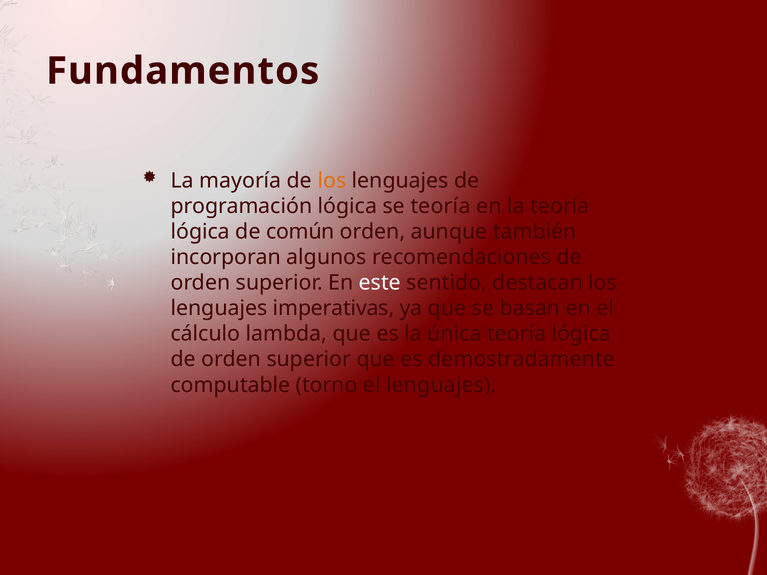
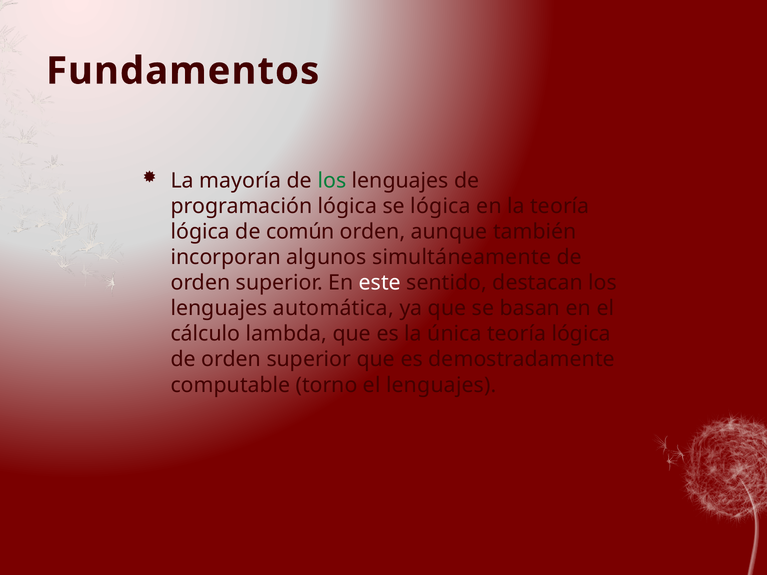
los at (332, 181) colour: orange -> green
se teoría: teoría -> lógica
recomendaciones: recomendaciones -> simultáneamente
imperativas: imperativas -> automática
